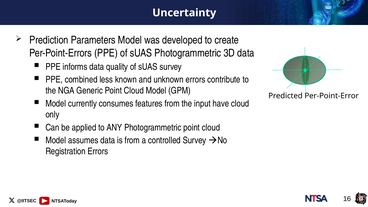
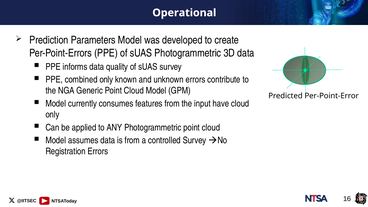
Uncertainty: Uncertainty -> Operational
combined less: less -> only
